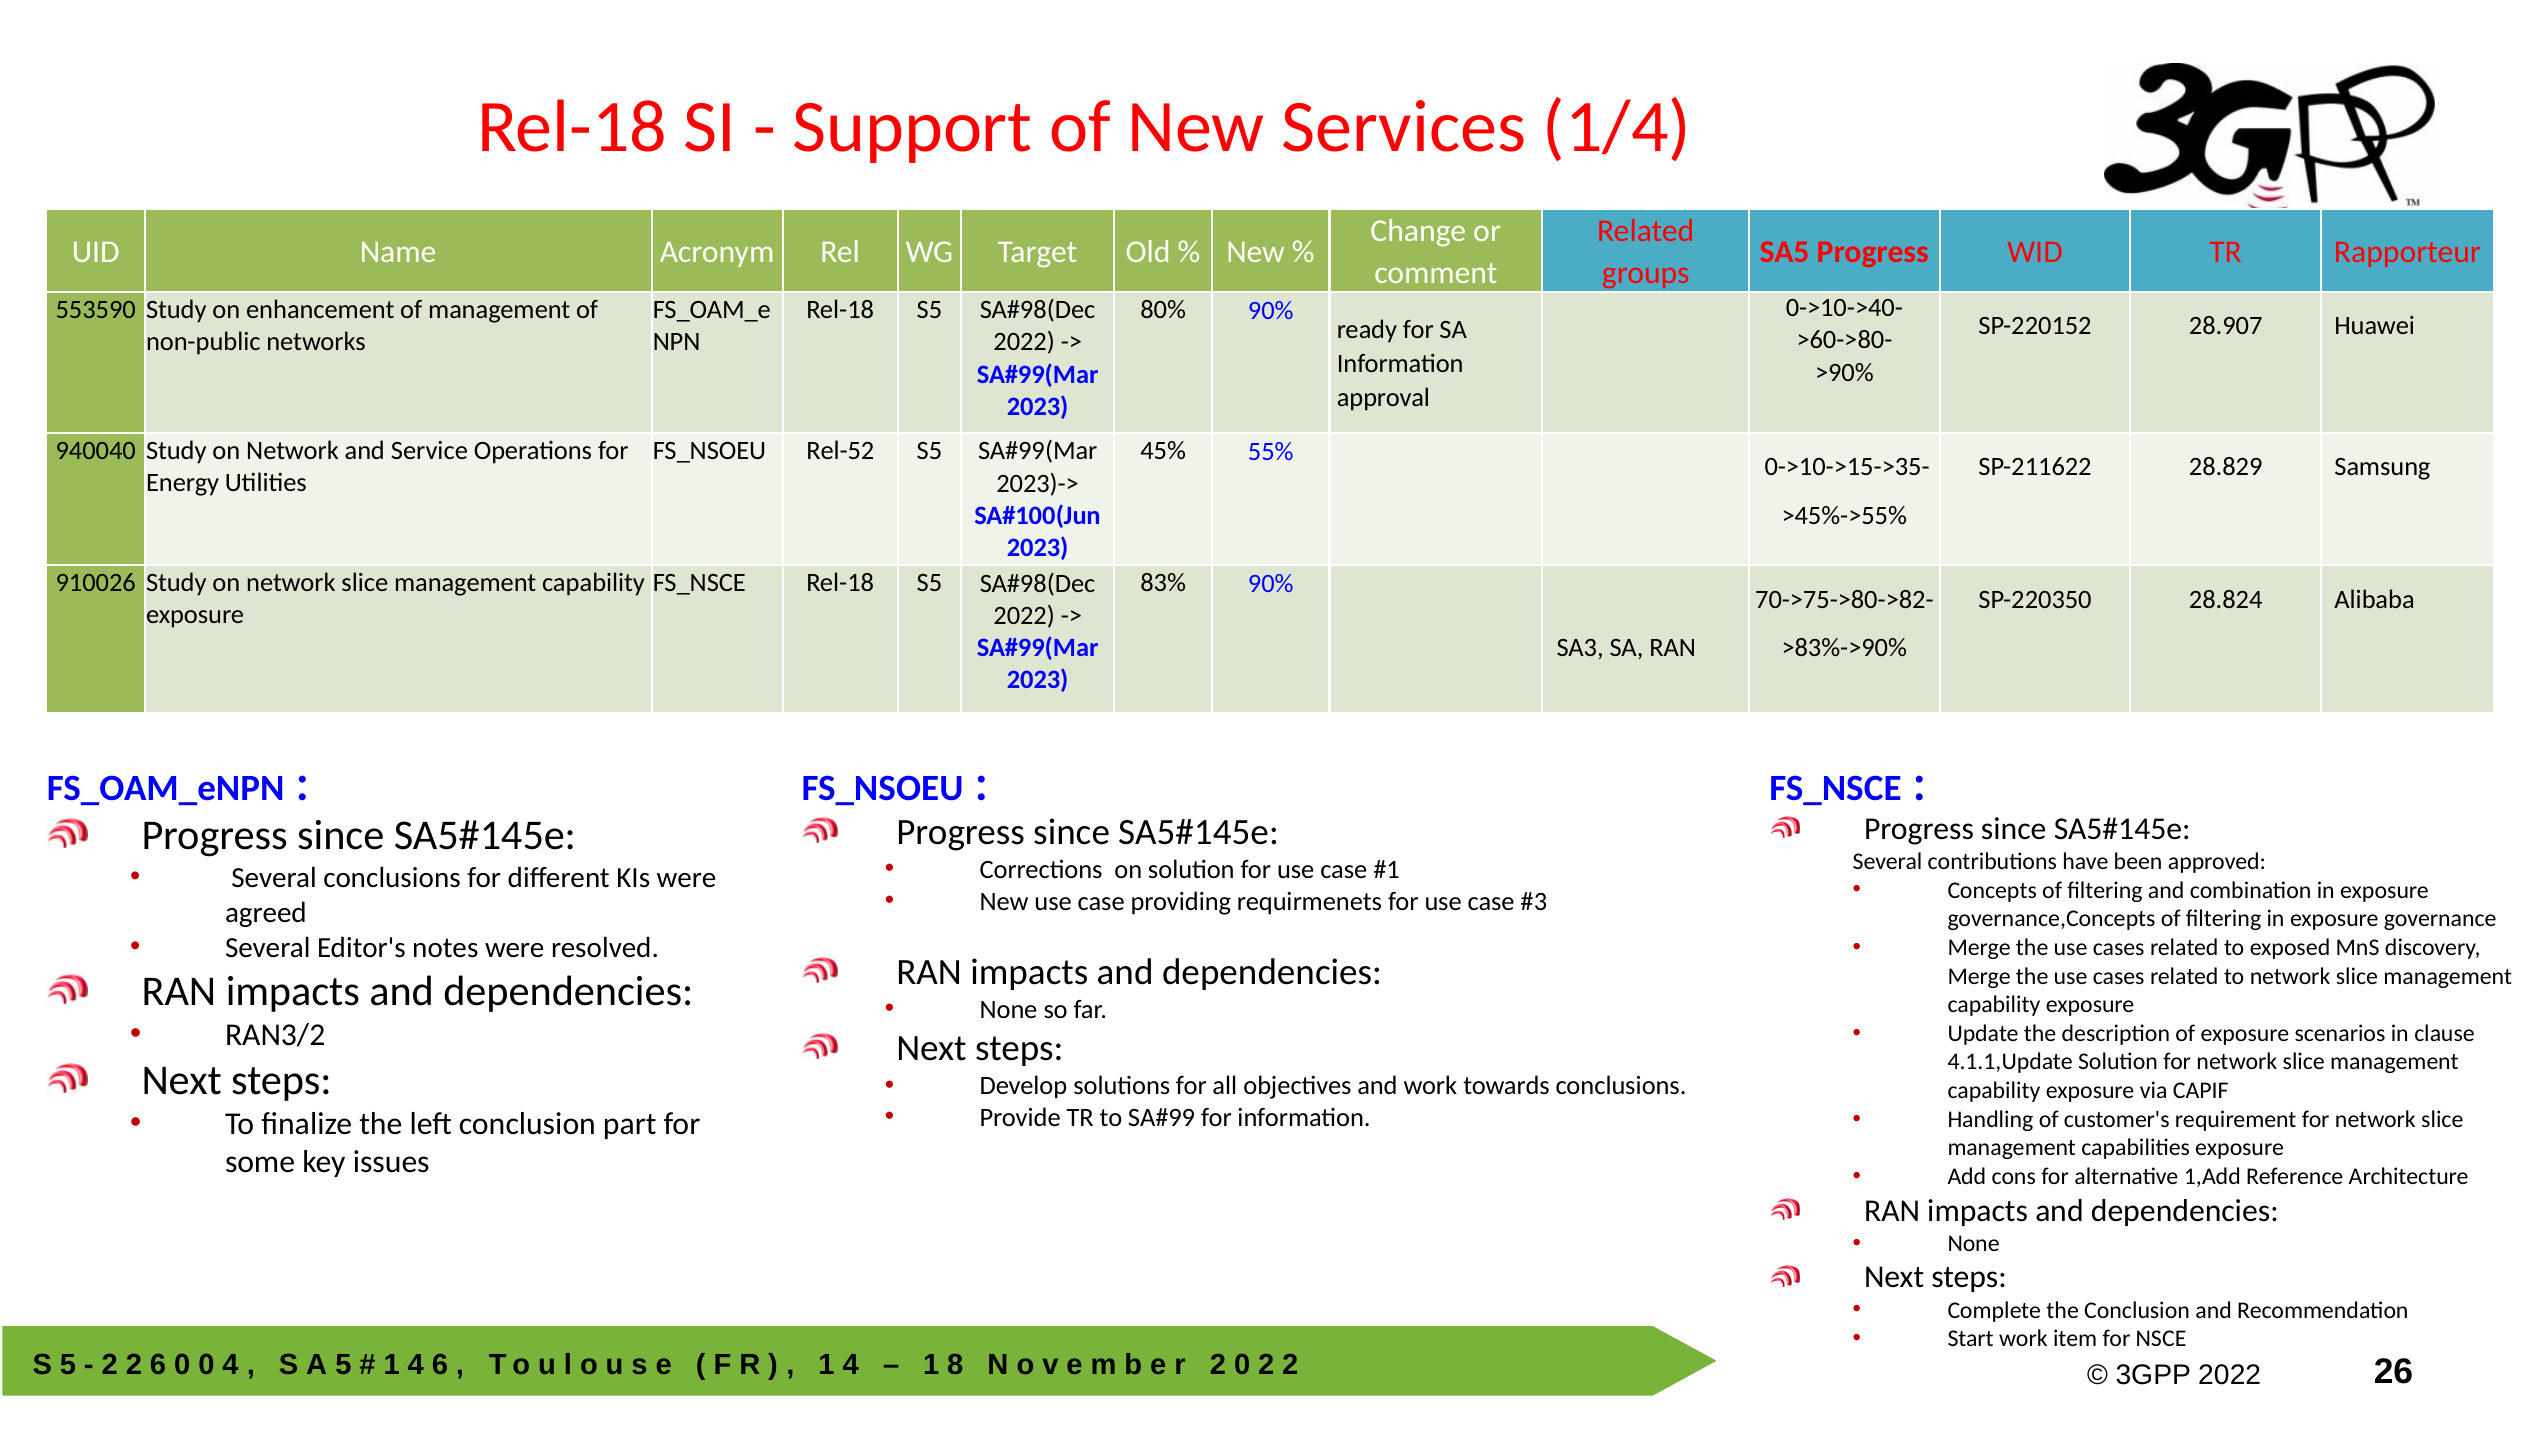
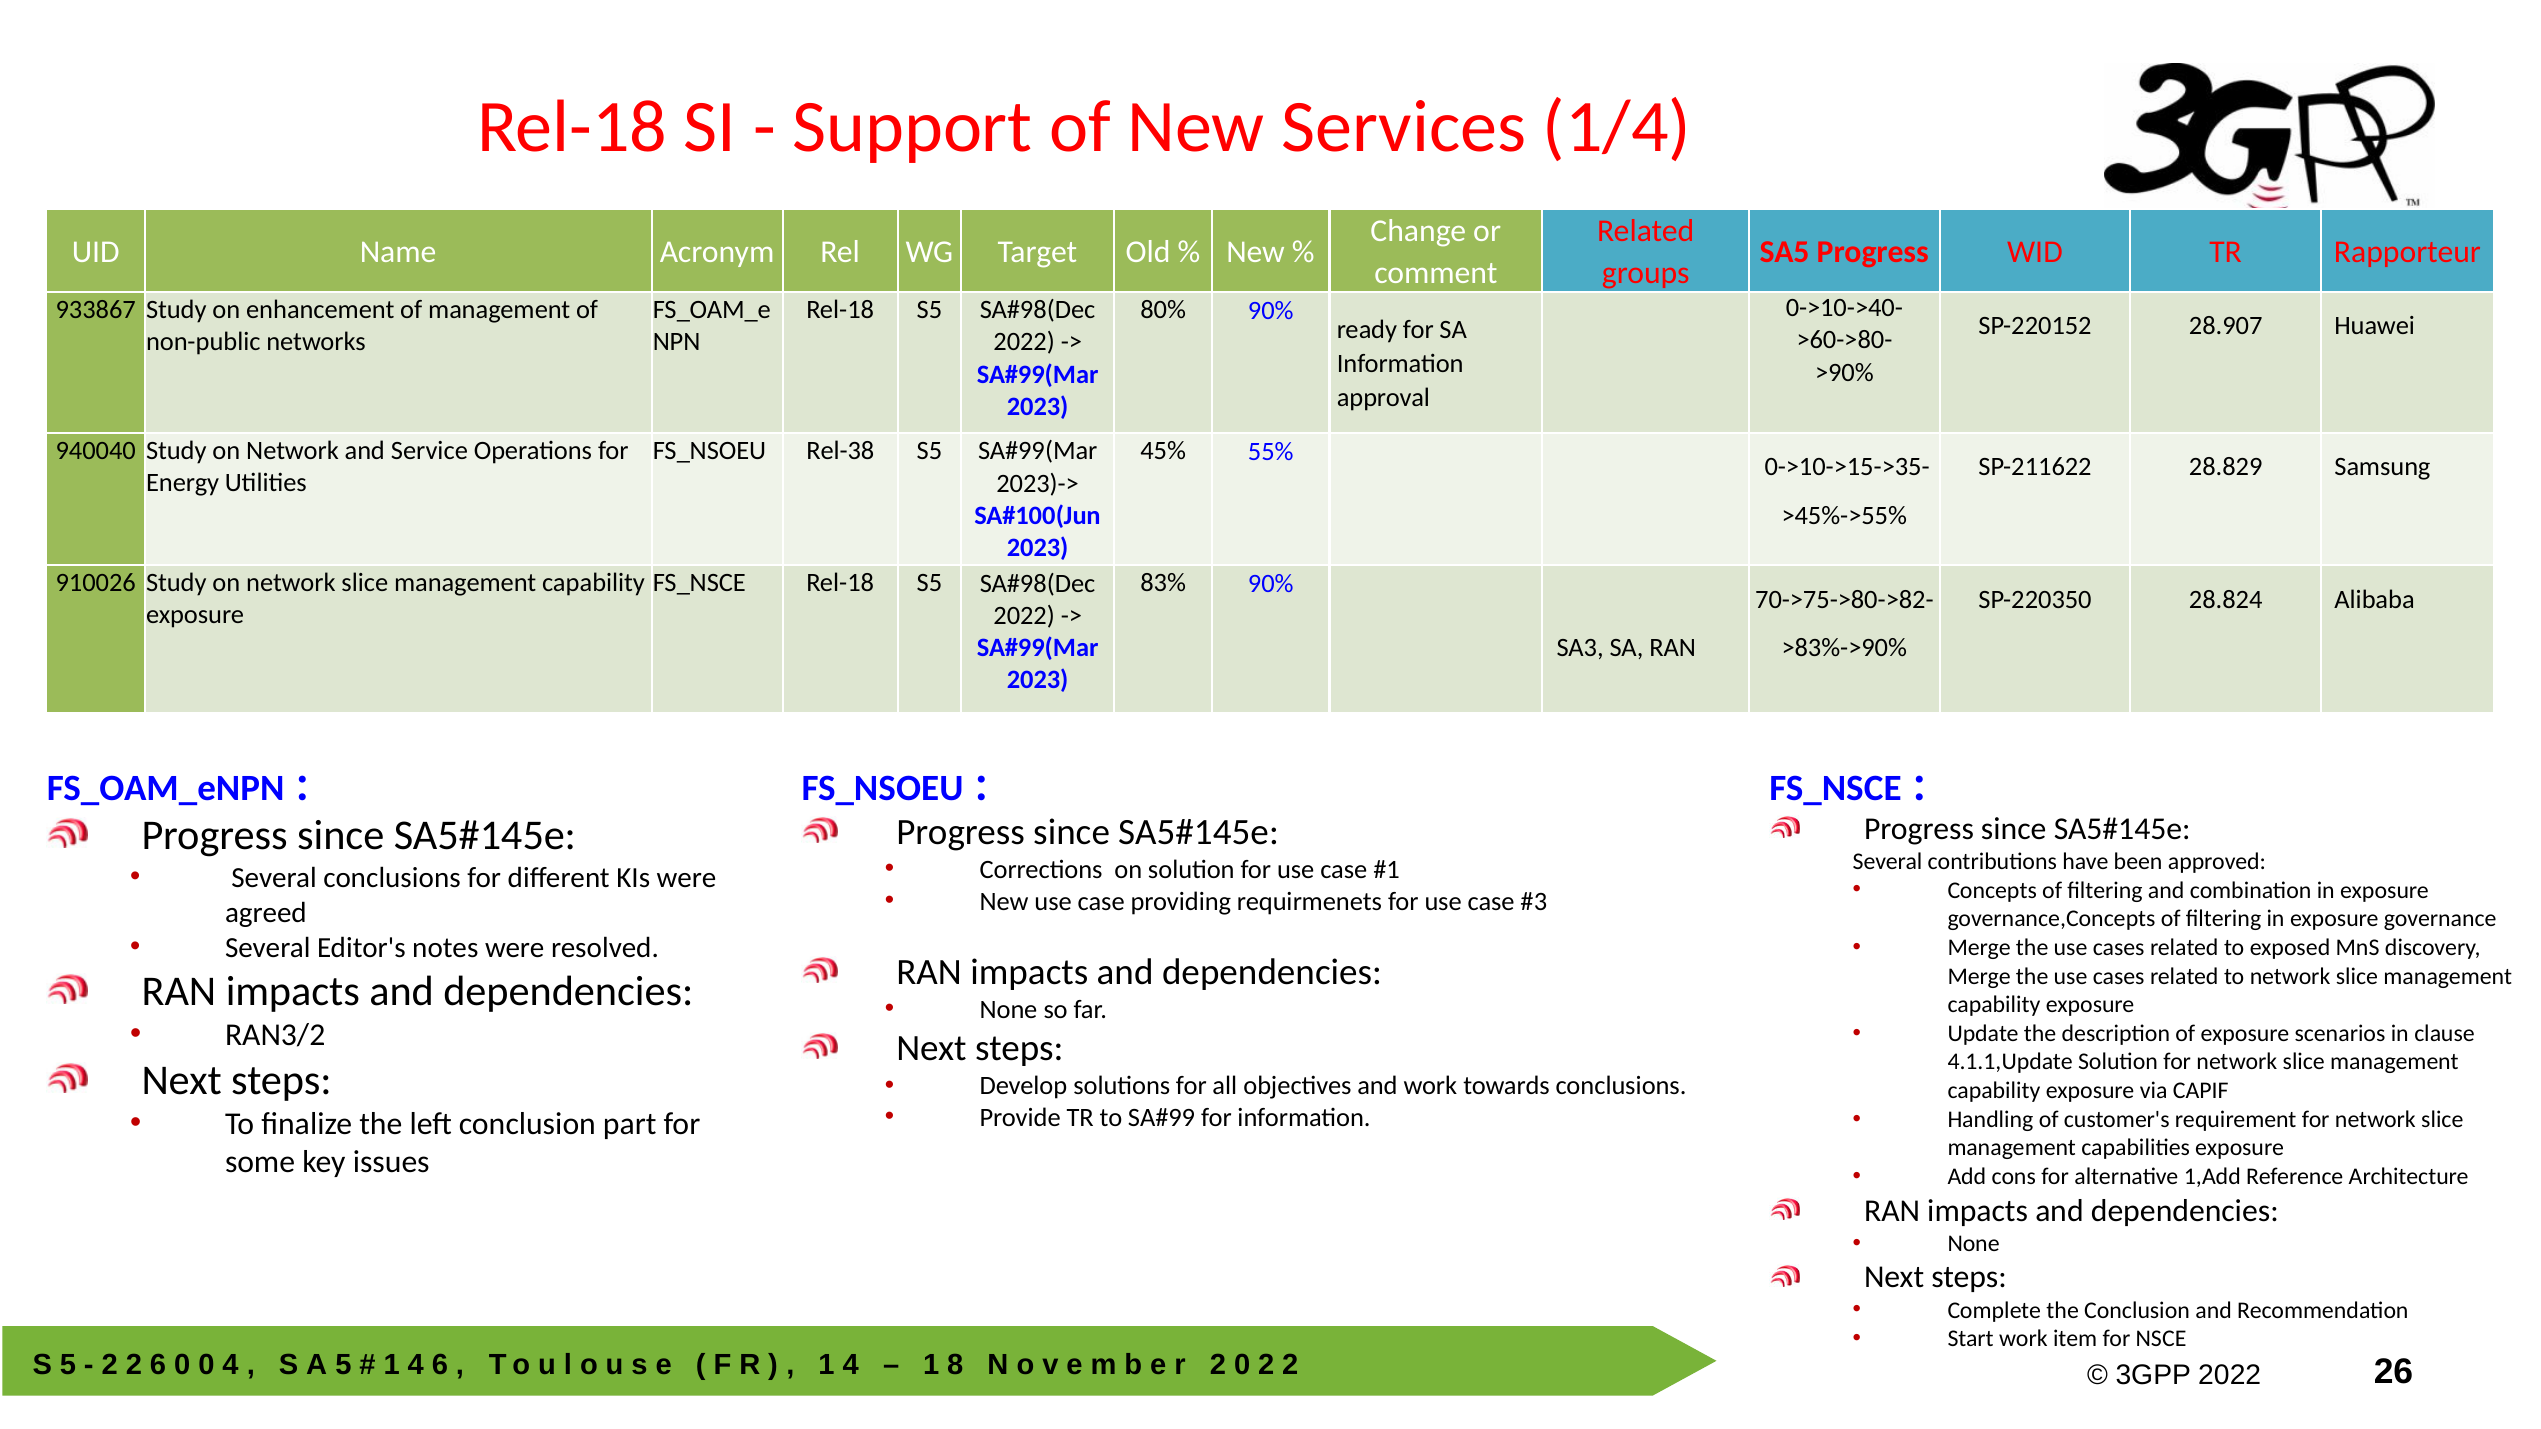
553590: 553590 -> 933867
Rel-52: Rel-52 -> Rel-38
